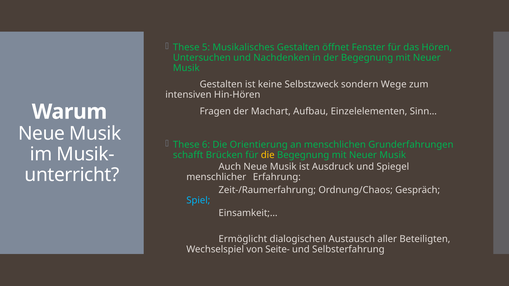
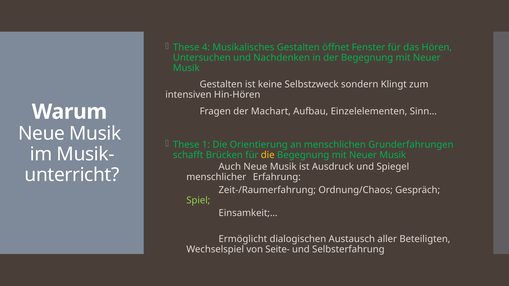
5: 5 -> 4
Wege: Wege -> Klingt
6: 6 -> 1
Spiel colour: light blue -> light green
